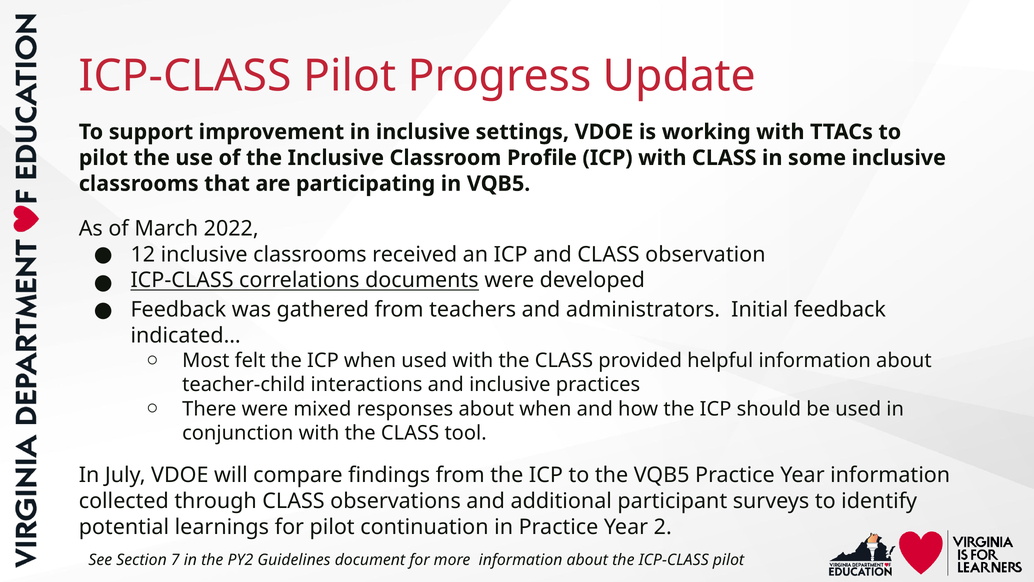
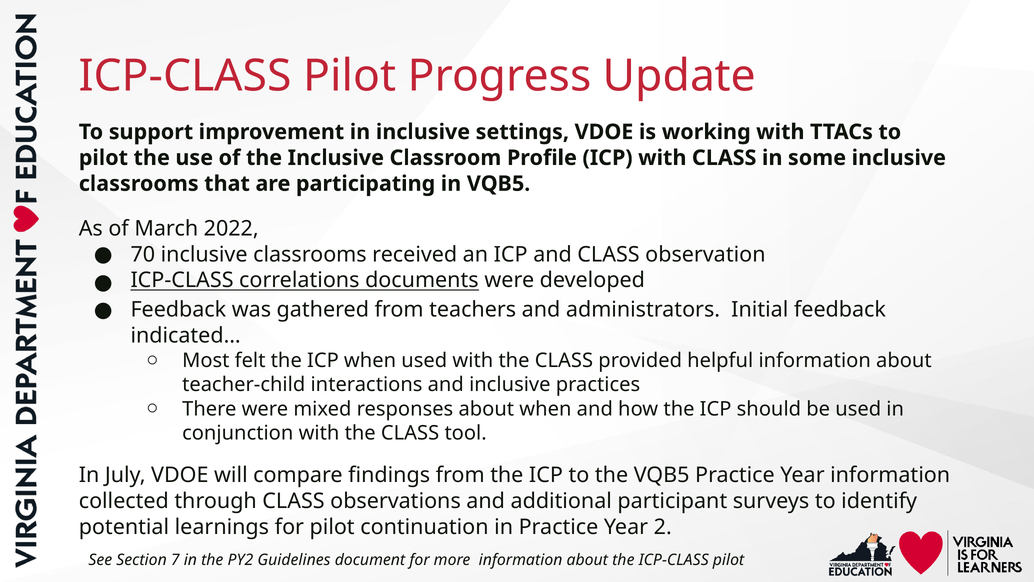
12: 12 -> 70
